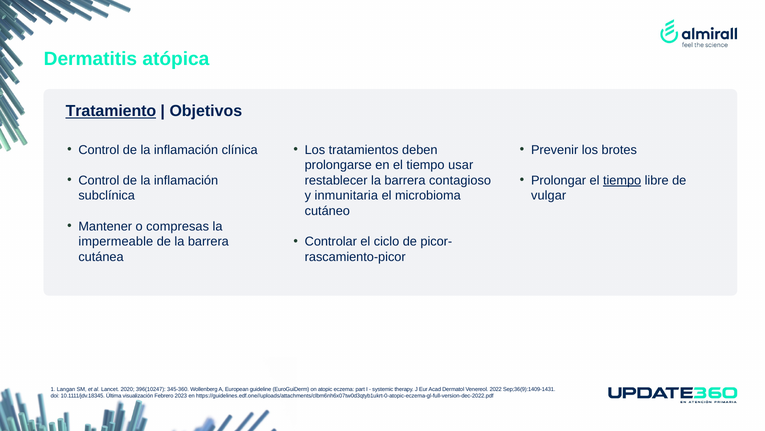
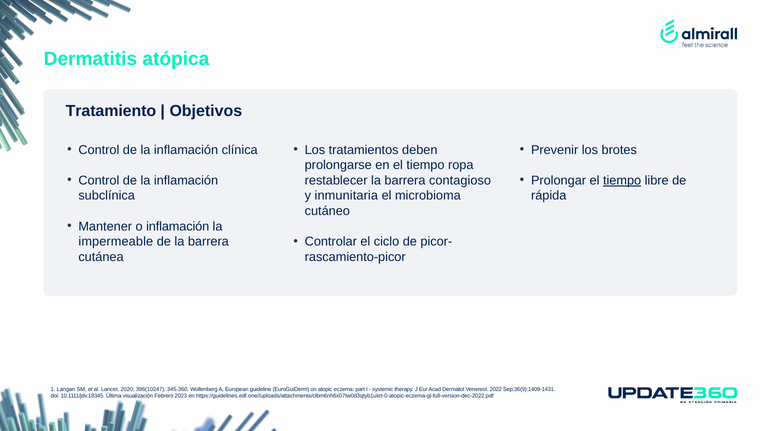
Tratamiento underline: present -> none
usar: usar -> ropa
vulgar: vulgar -> rápida
o compresas: compresas -> inflamación
